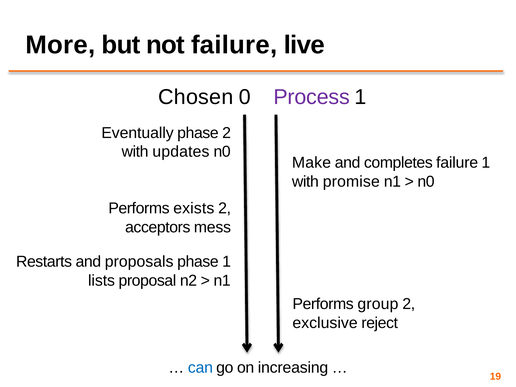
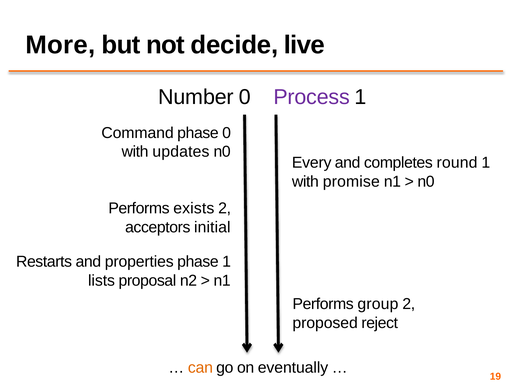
not failure: failure -> decide
Chosen: Chosen -> Number
Eventually: Eventually -> Command
phase 2: 2 -> 0
Make: Make -> Every
completes failure: failure -> round
mess: mess -> initial
proposals: proposals -> properties
exclusive: exclusive -> proposed
can colour: blue -> orange
increasing: increasing -> eventually
